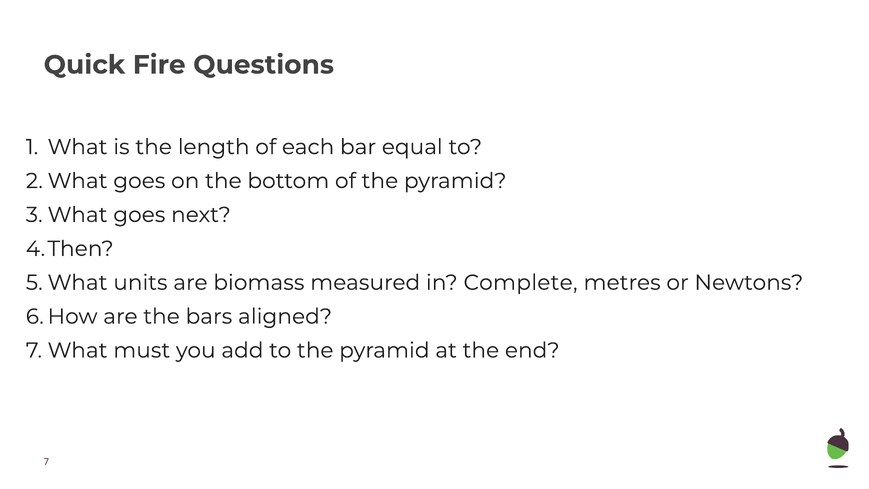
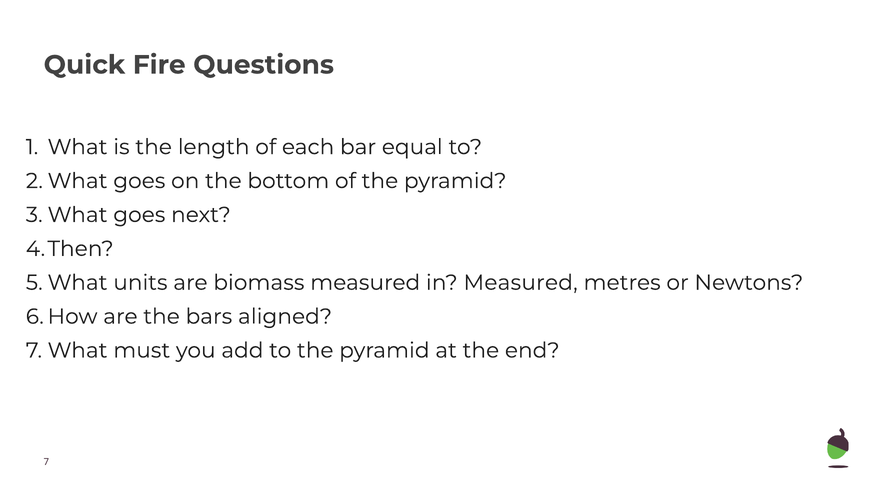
in Complete: Complete -> Measured
